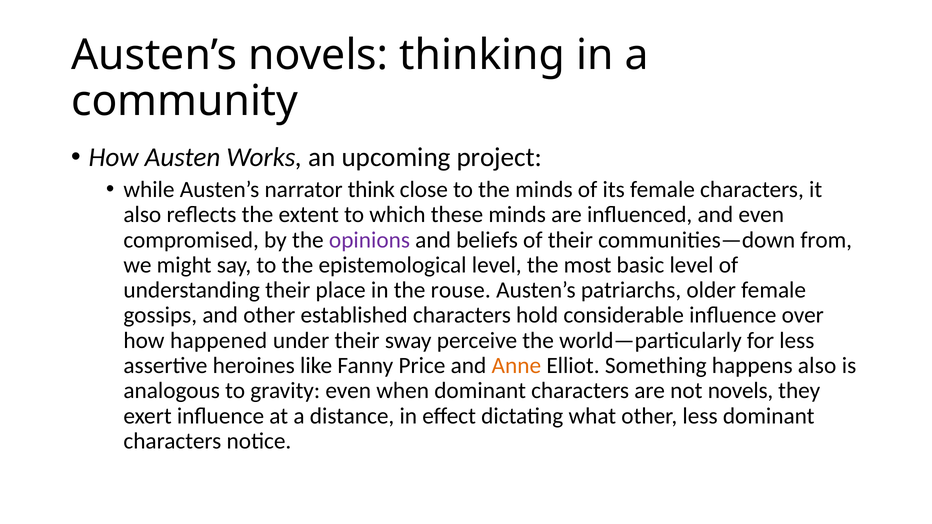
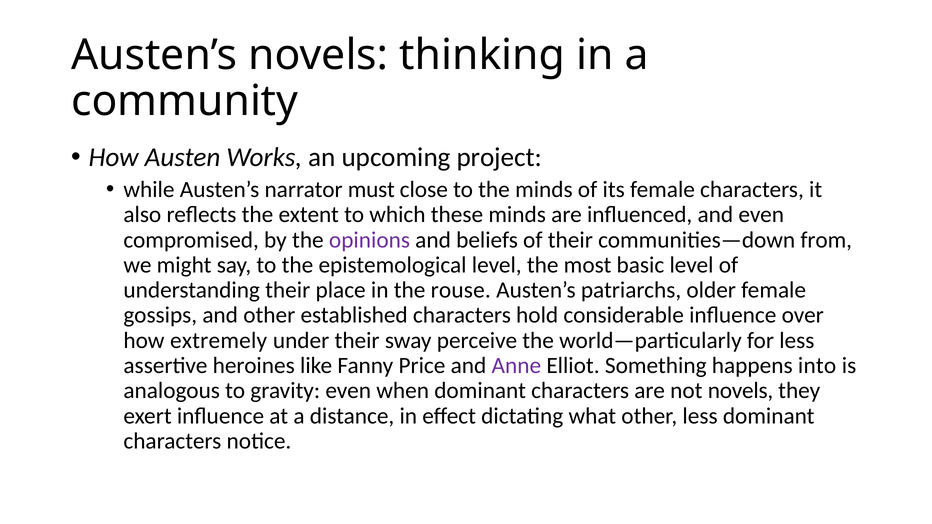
think: think -> must
happened: happened -> extremely
Anne colour: orange -> purple
happens also: also -> into
